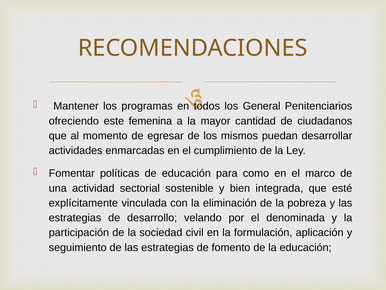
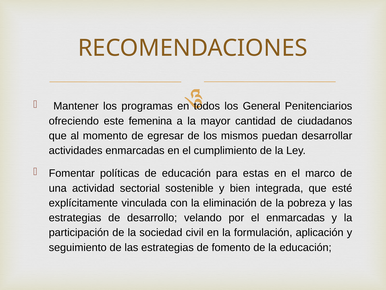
como: como -> estas
el denominada: denominada -> enmarcadas
